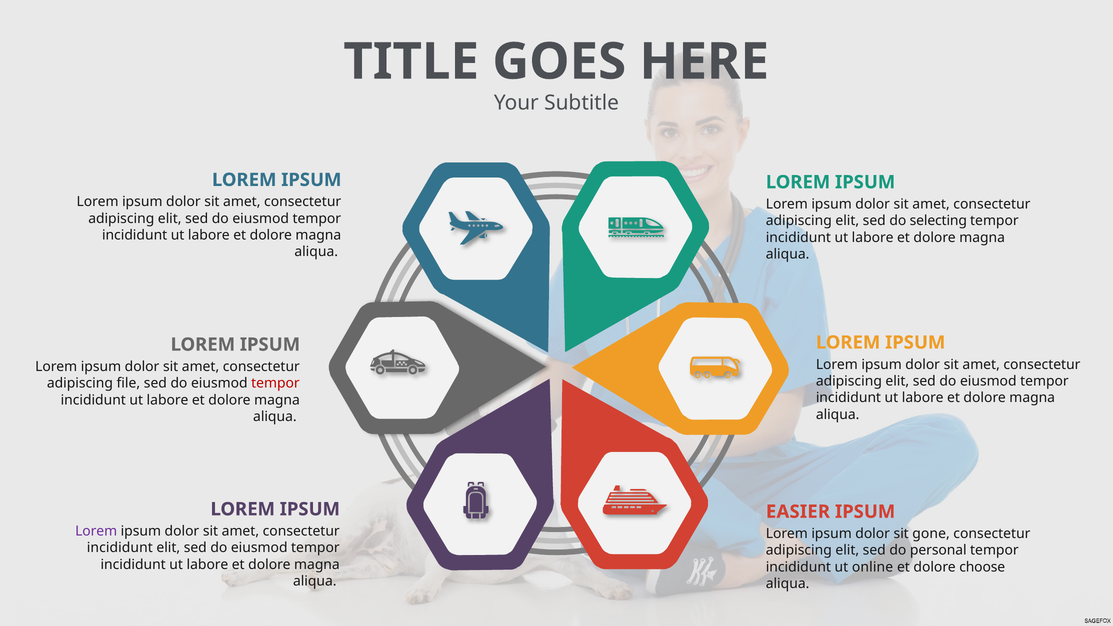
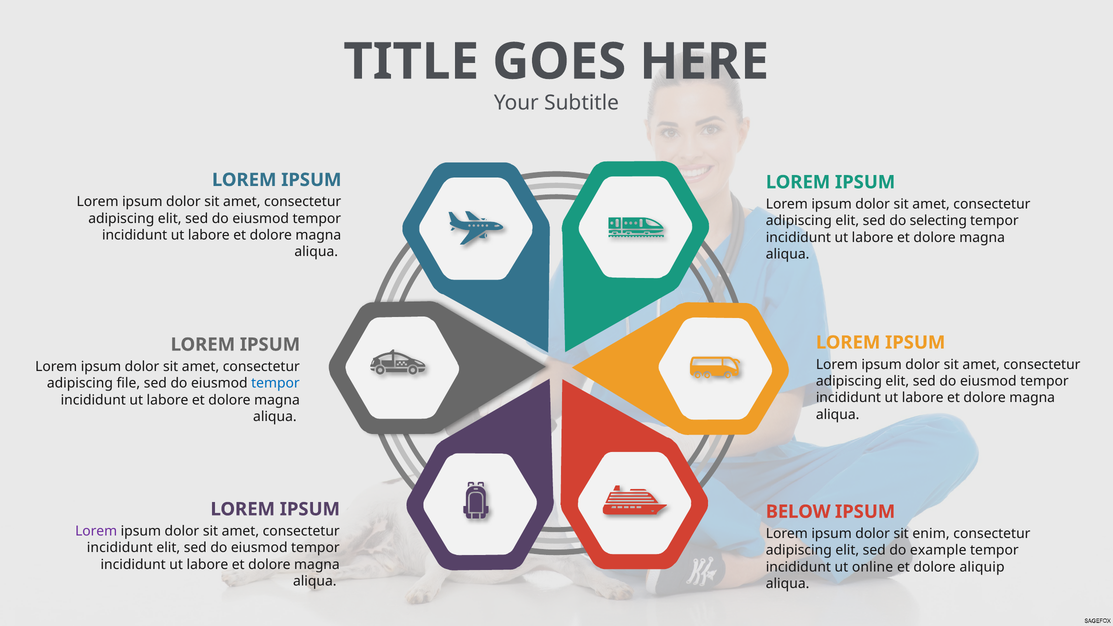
tempor at (275, 383) colour: red -> blue
EASIER: EASIER -> BELOW
gone: gone -> enim
personal: personal -> example
choose: choose -> aliquip
